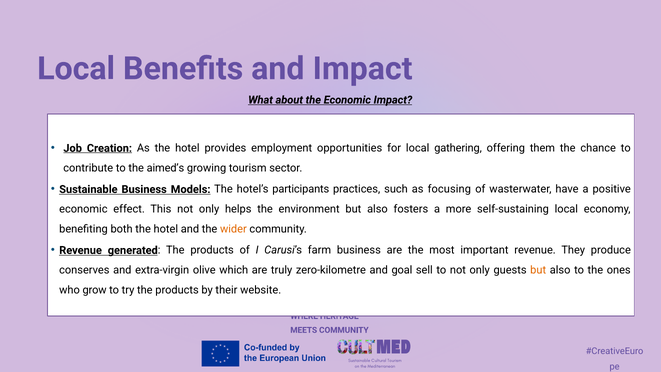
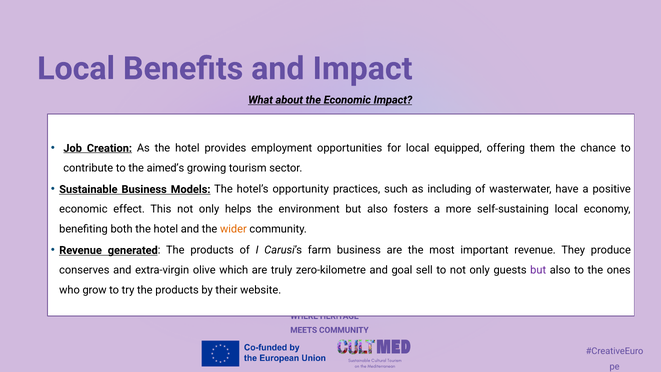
gathering: gathering -> equipped
participants: participants -> opportunity
focusing: focusing -> including
but at (538, 270) colour: orange -> purple
